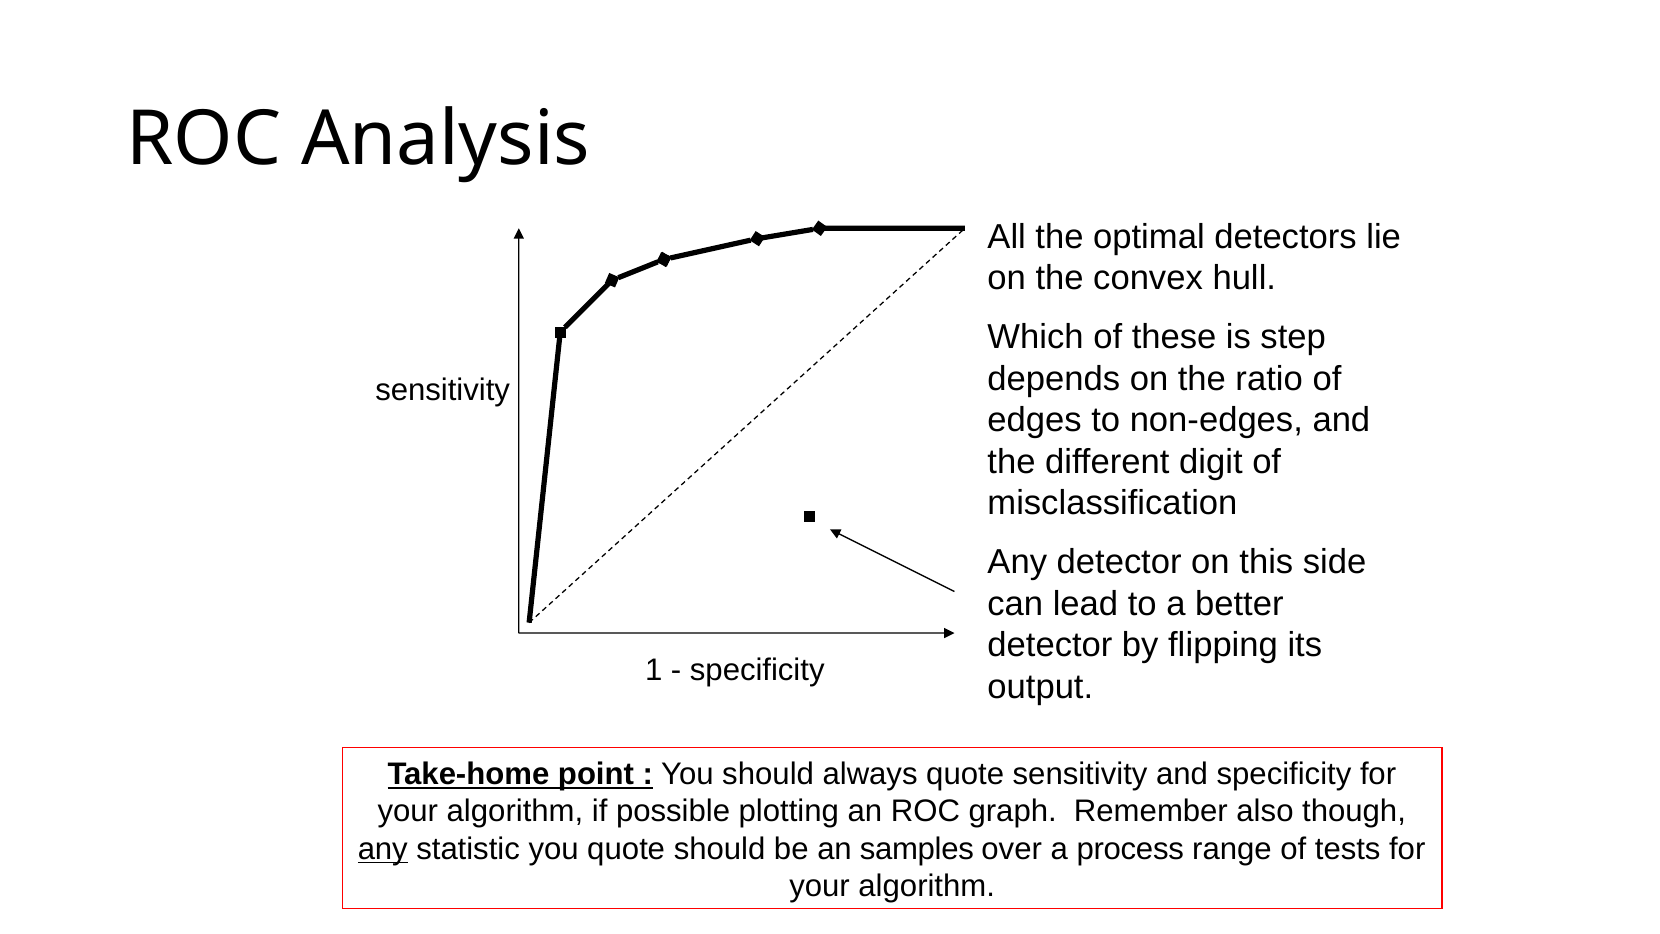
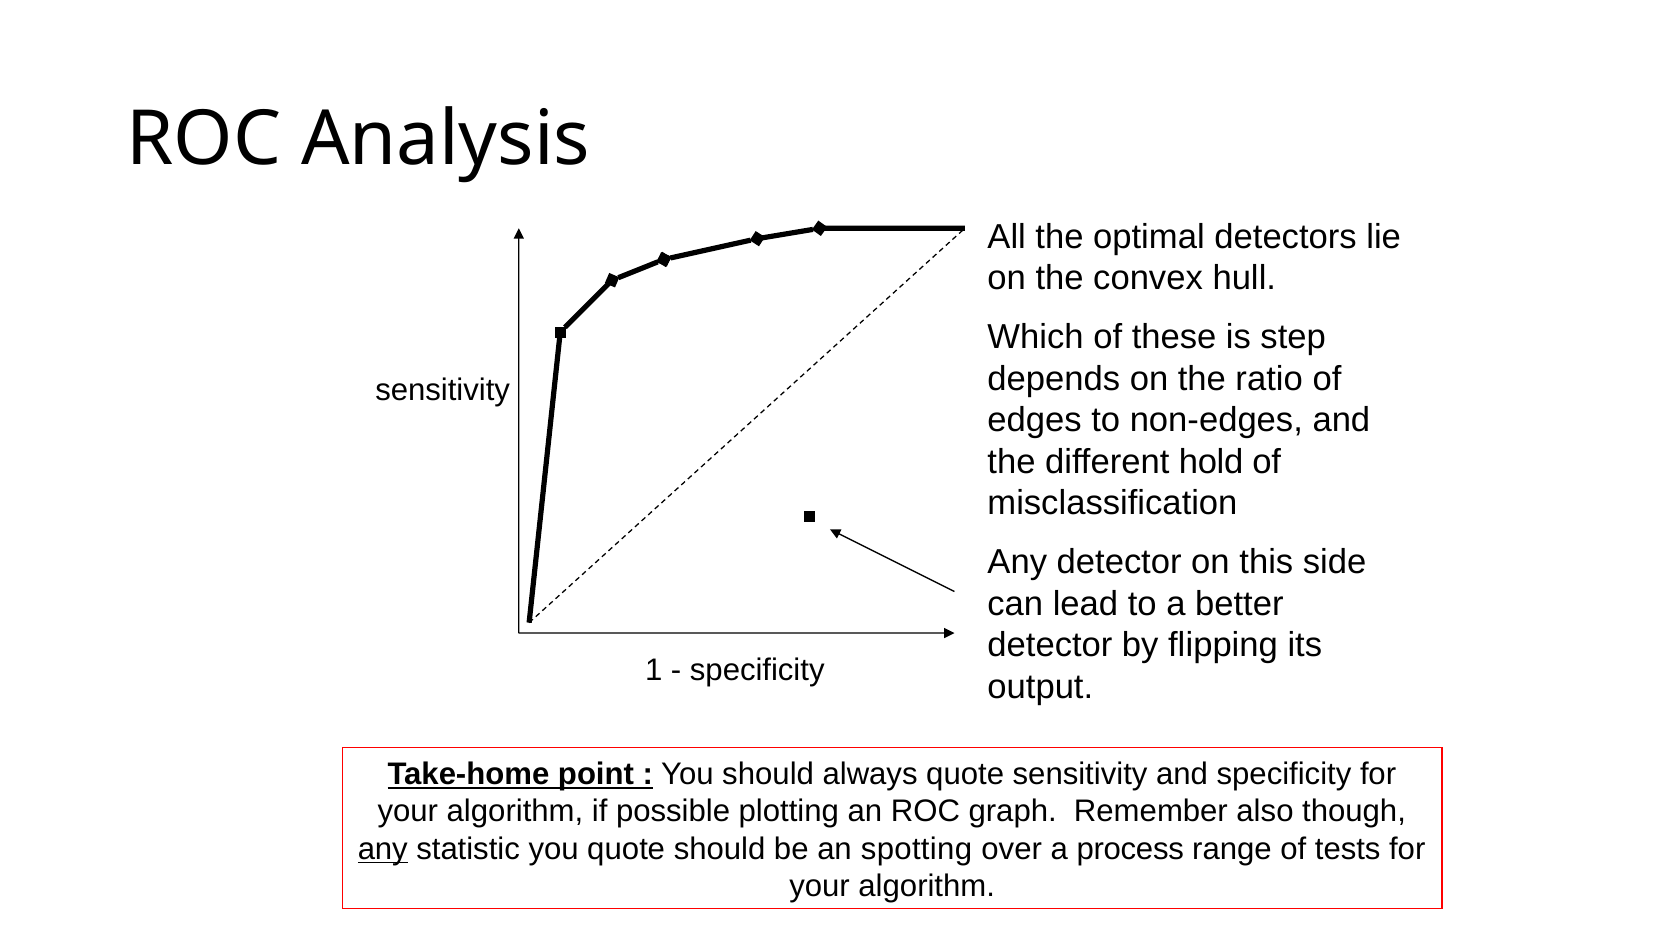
digit: digit -> hold
samples: samples -> spotting
